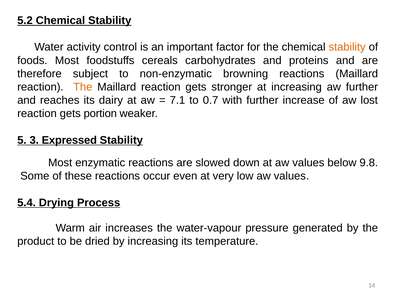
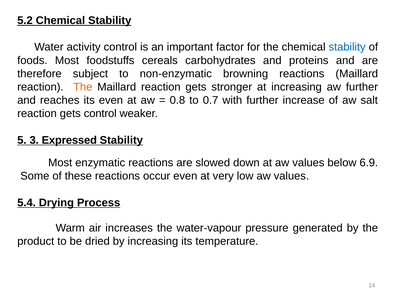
stability at (347, 47) colour: orange -> blue
its dairy: dairy -> even
7.1: 7.1 -> 0.8
lost: lost -> salt
gets portion: portion -> control
9.8: 9.8 -> 6.9
